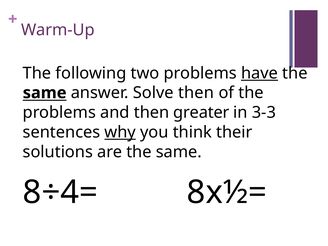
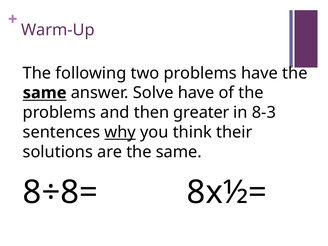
have at (260, 73) underline: present -> none
Solve then: then -> have
3-3: 3-3 -> 8-3
8÷4=: 8÷4= -> 8÷8=
